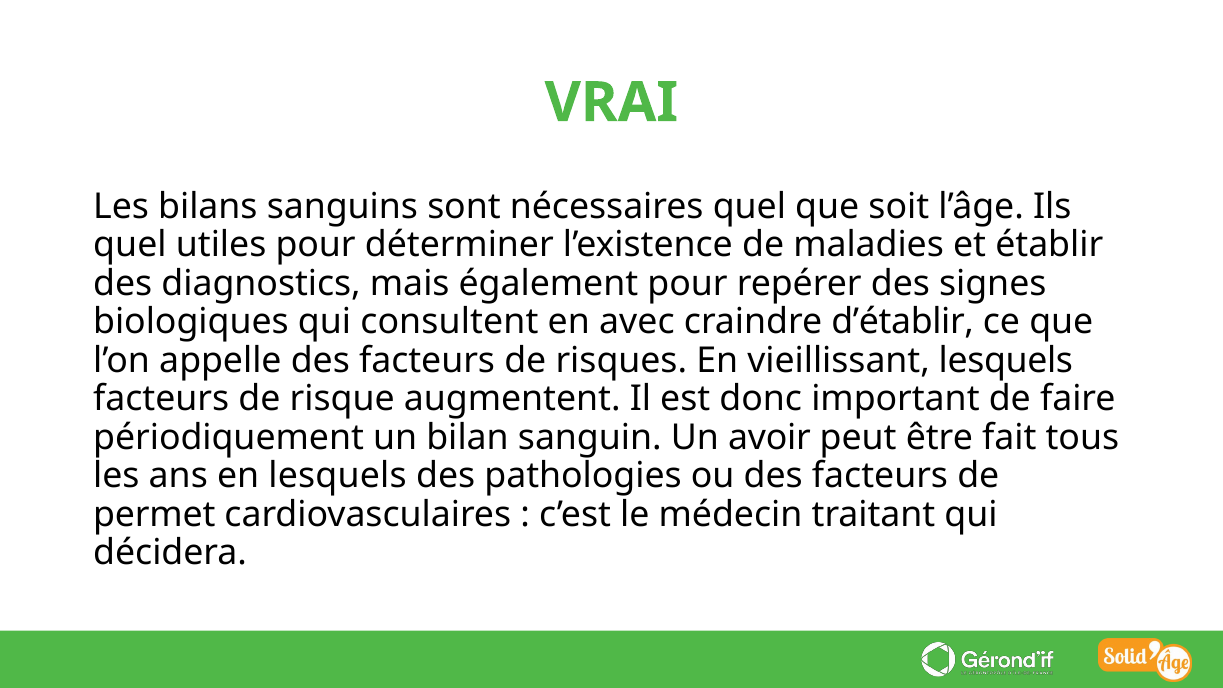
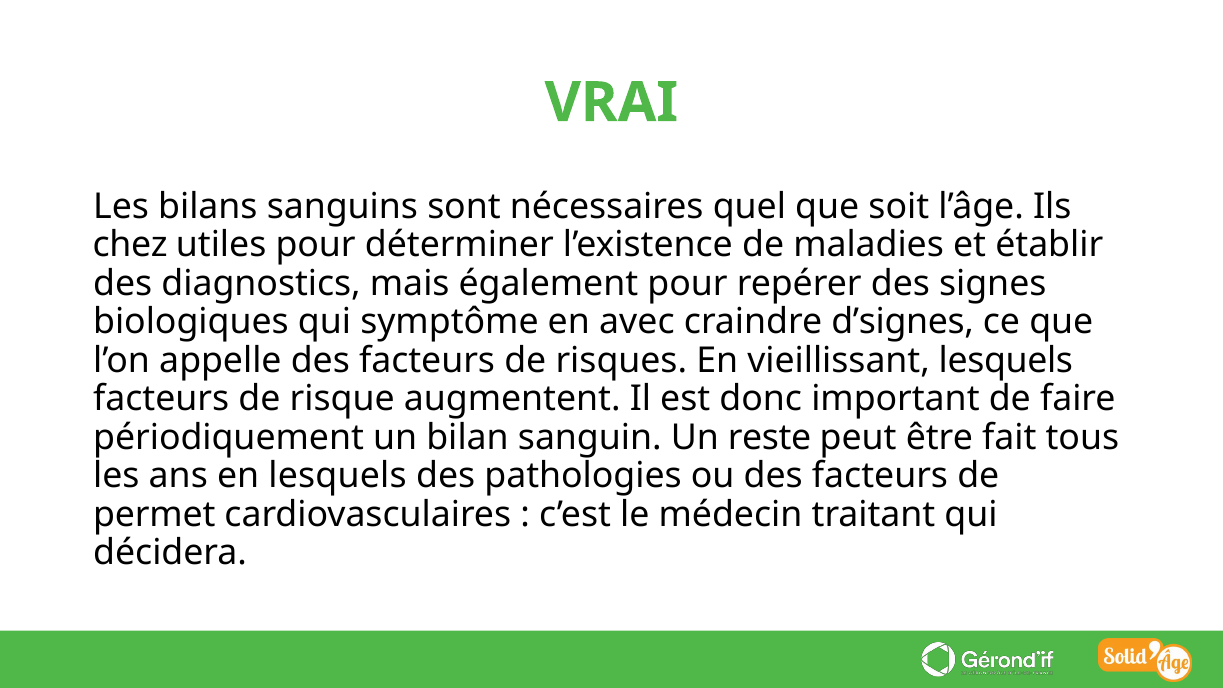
quel at (130, 245): quel -> chez
consultent: consultent -> symptôme
d’établir: d’établir -> d’signes
avoir: avoir -> reste
